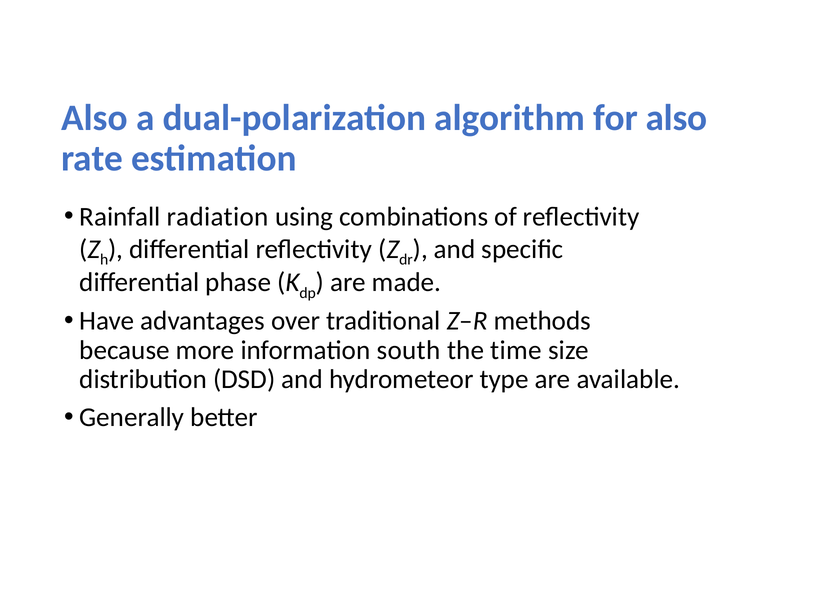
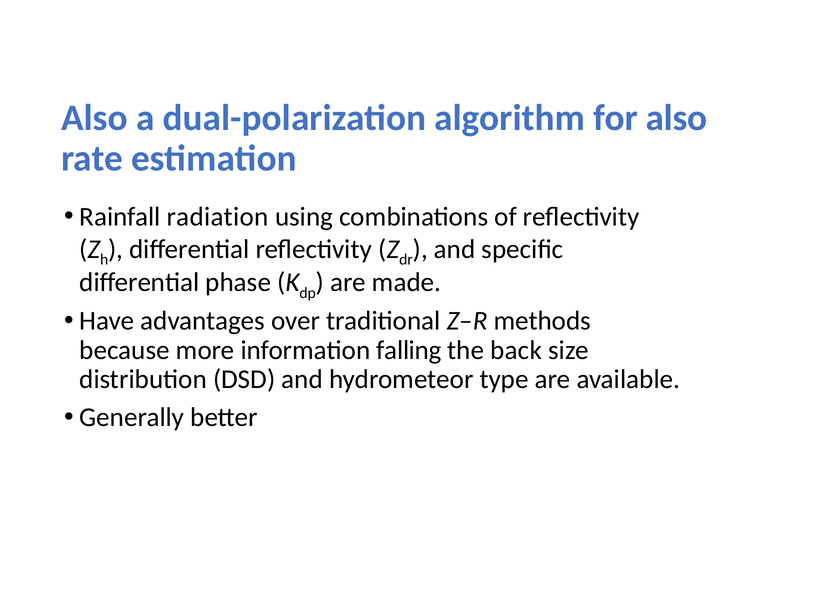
south: south -> falling
time: time -> back
